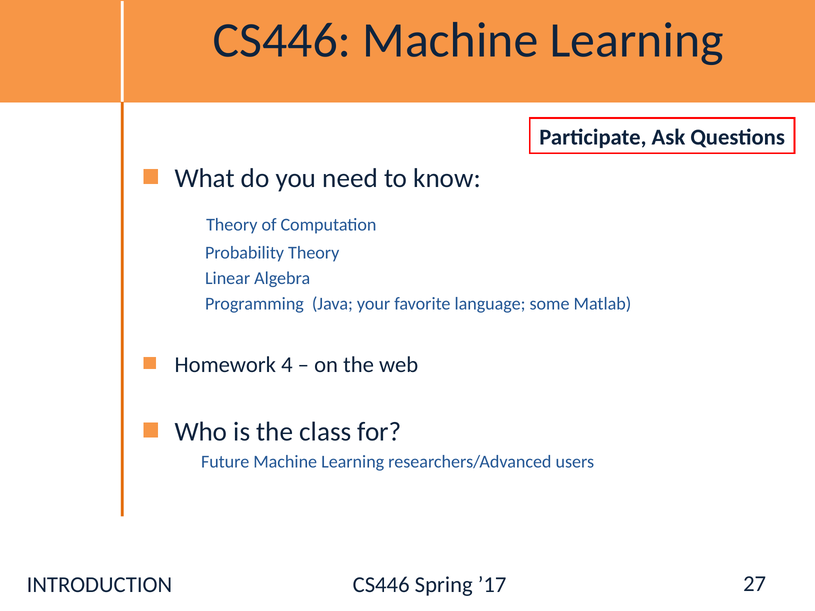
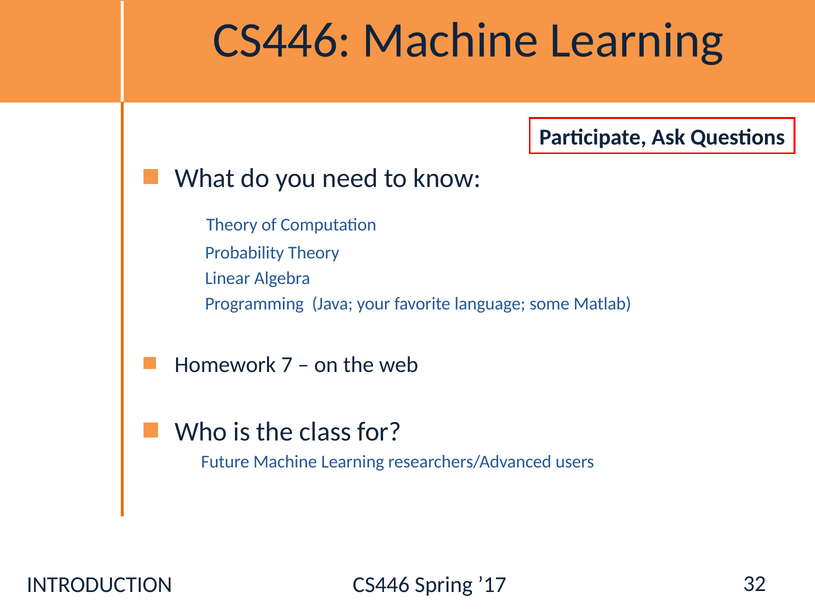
4: 4 -> 7
27: 27 -> 32
